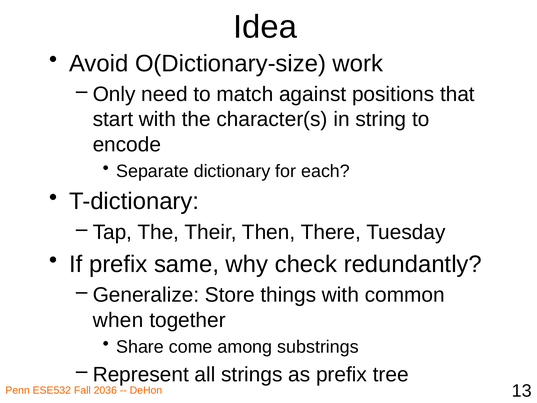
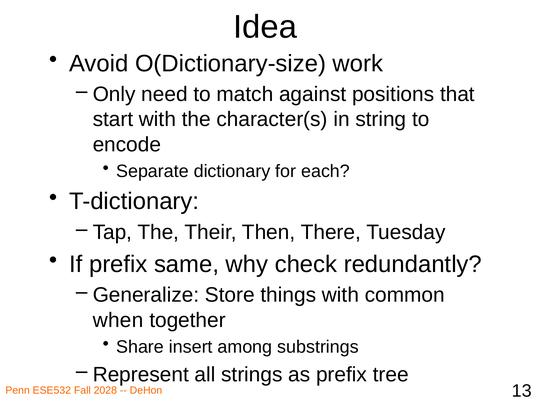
come: come -> insert
2036: 2036 -> 2028
